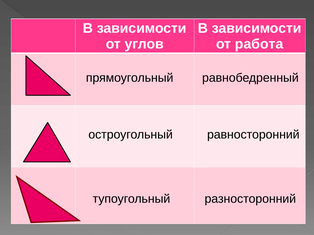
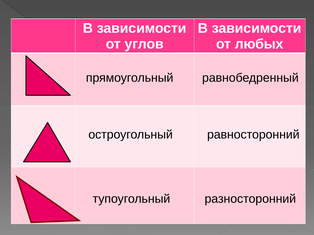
работа: работа -> любых
